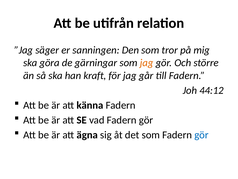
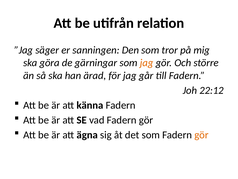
kraft: kraft -> ärad
44:12: 44:12 -> 22:12
gör at (201, 135) colour: blue -> orange
